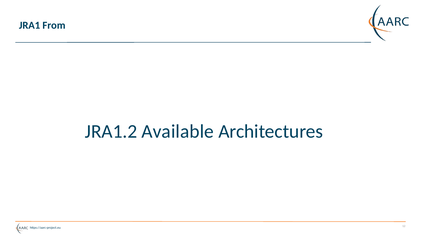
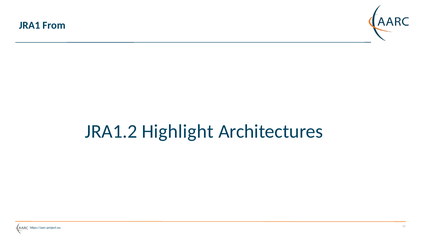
Available: Available -> Highlight
